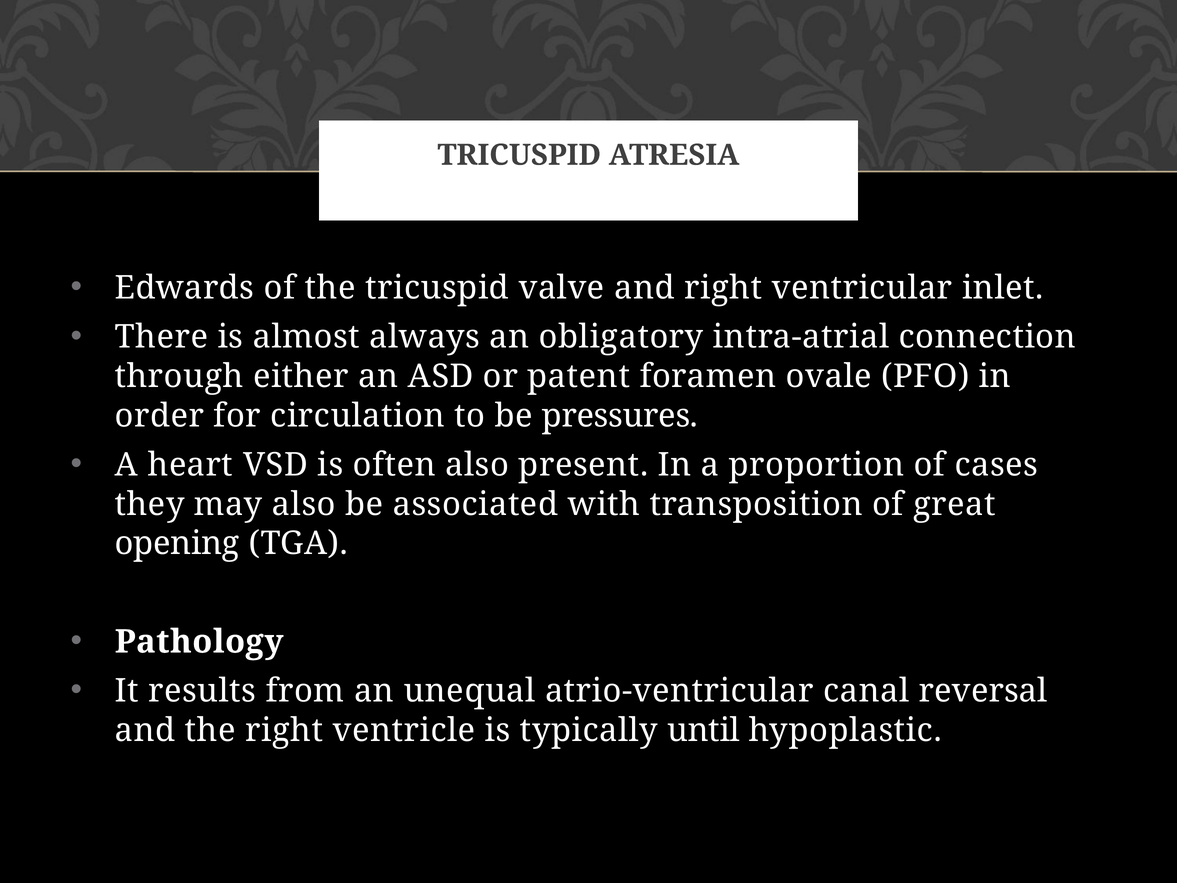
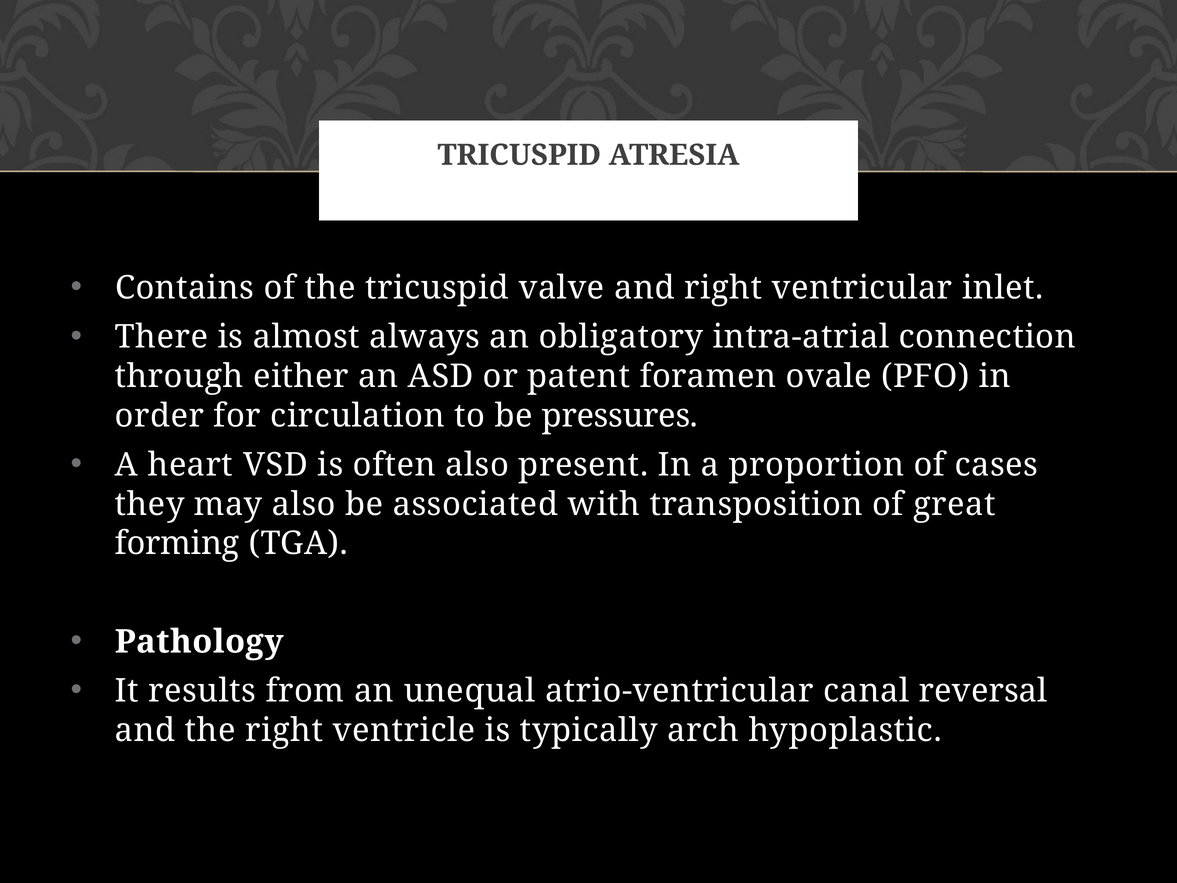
Edwards: Edwards -> Contains
opening: opening -> forming
until: until -> arch
